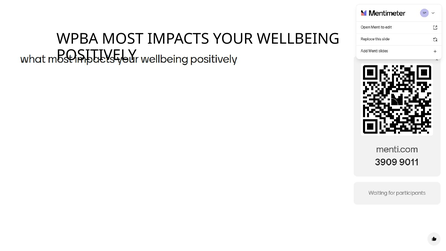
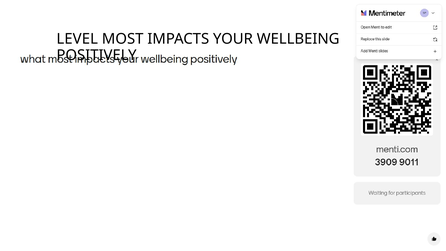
WPBA: WPBA -> LEVEL
